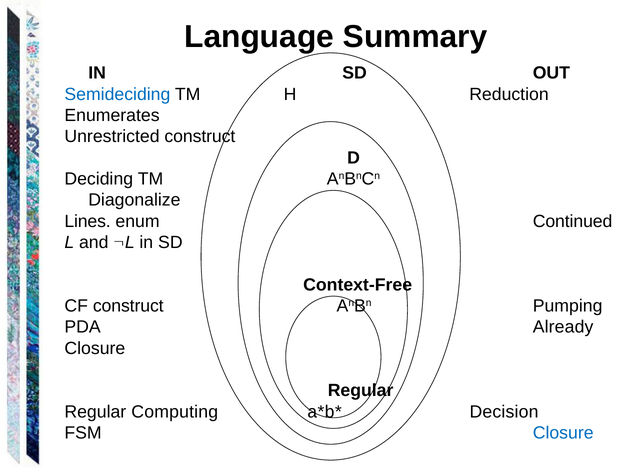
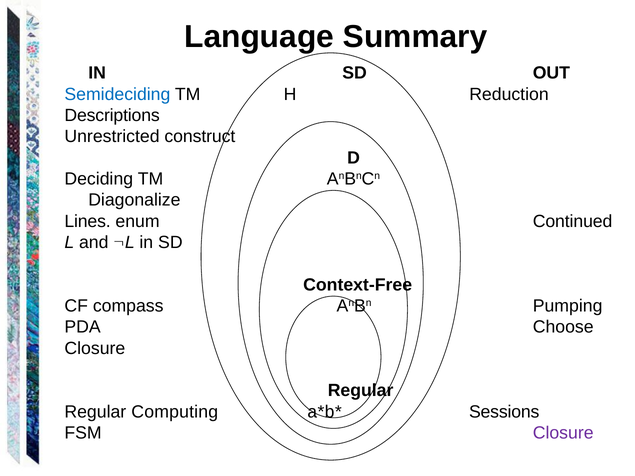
Enumerates: Enumerates -> Descriptions
CF construct: construct -> compass
Already: Already -> Choose
Decision: Decision -> Sessions
Closure at (563, 433) colour: blue -> purple
